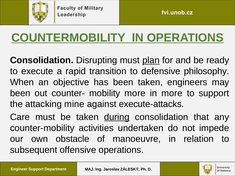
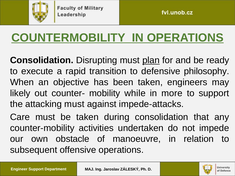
been at (20, 93): been -> likely
mobility more: more -> while
attacking mine: mine -> must
execute-attacks: execute-attacks -> impede-attacks
during underline: present -> none
